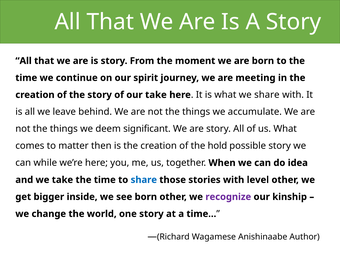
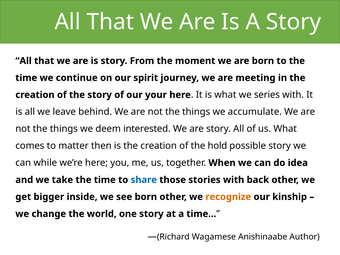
our take: take -> your
we share: share -> series
significant: significant -> interested
level: level -> back
recognize colour: purple -> orange
